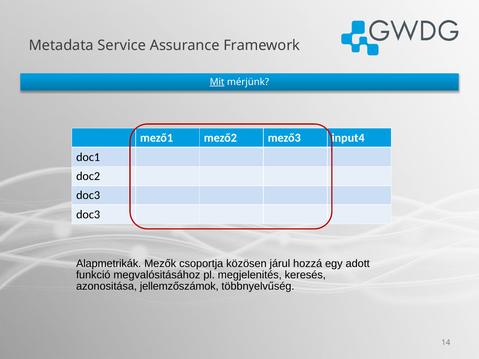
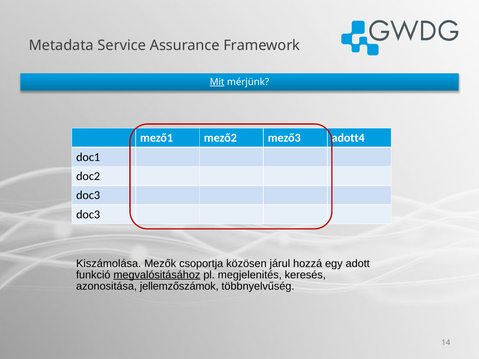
input4: input4 -> adott4
Alapmetrikák: Alapmetrikák -> Kiszámolása
megvalósitásához underline: none -> present
